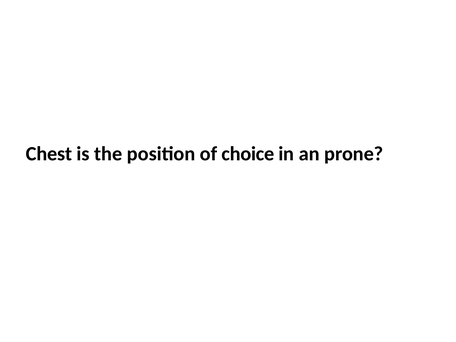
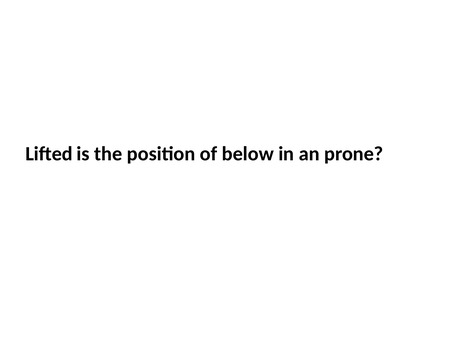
Chest: Chest -> Lifted
choice: choice -> below
